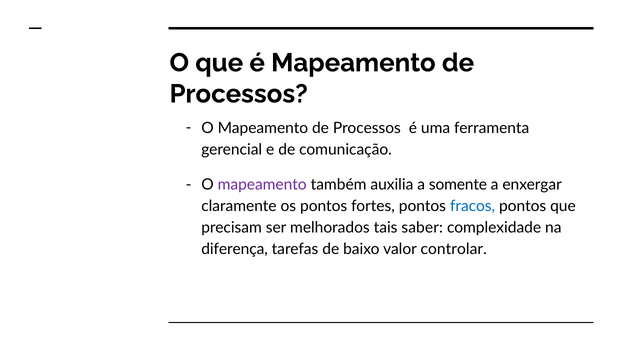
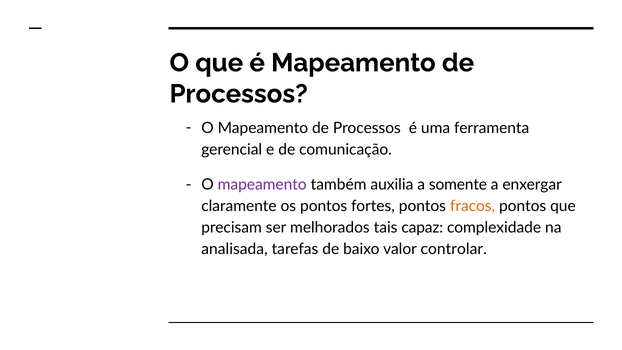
fracos colour: blue -> orange
saber: saber -> capaz
diferença: diferença -> analisada
